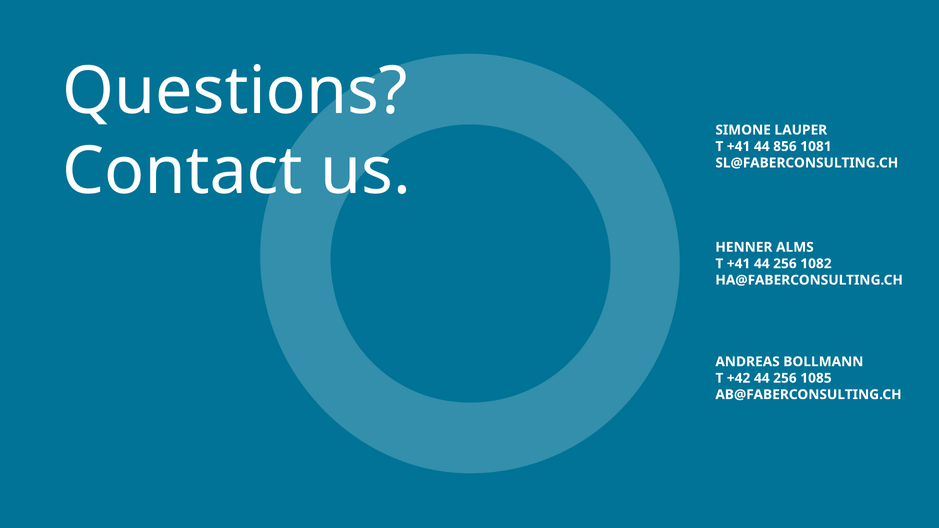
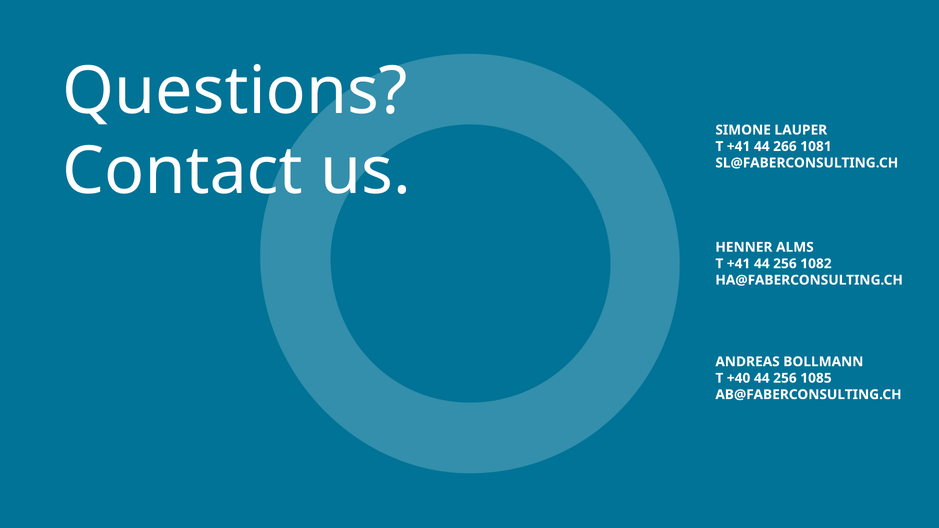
856: 856 -> 266
+42: +42 -> +40
